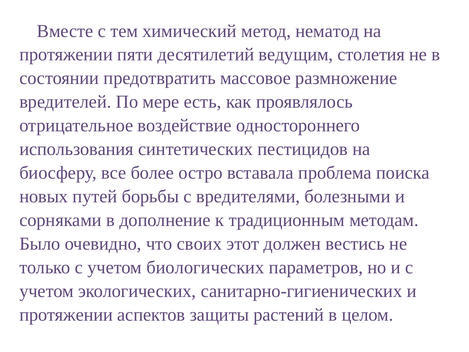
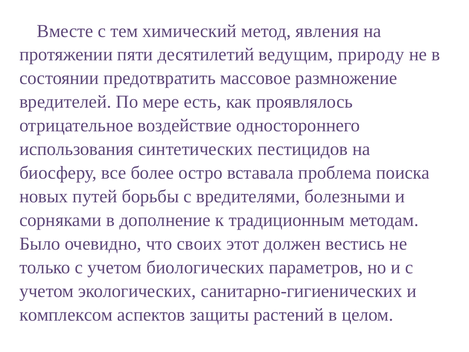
нематод: нематод -> явления
столетия: столетия -> природу
протяжении at (66, 315): протяжении -> комплексом
